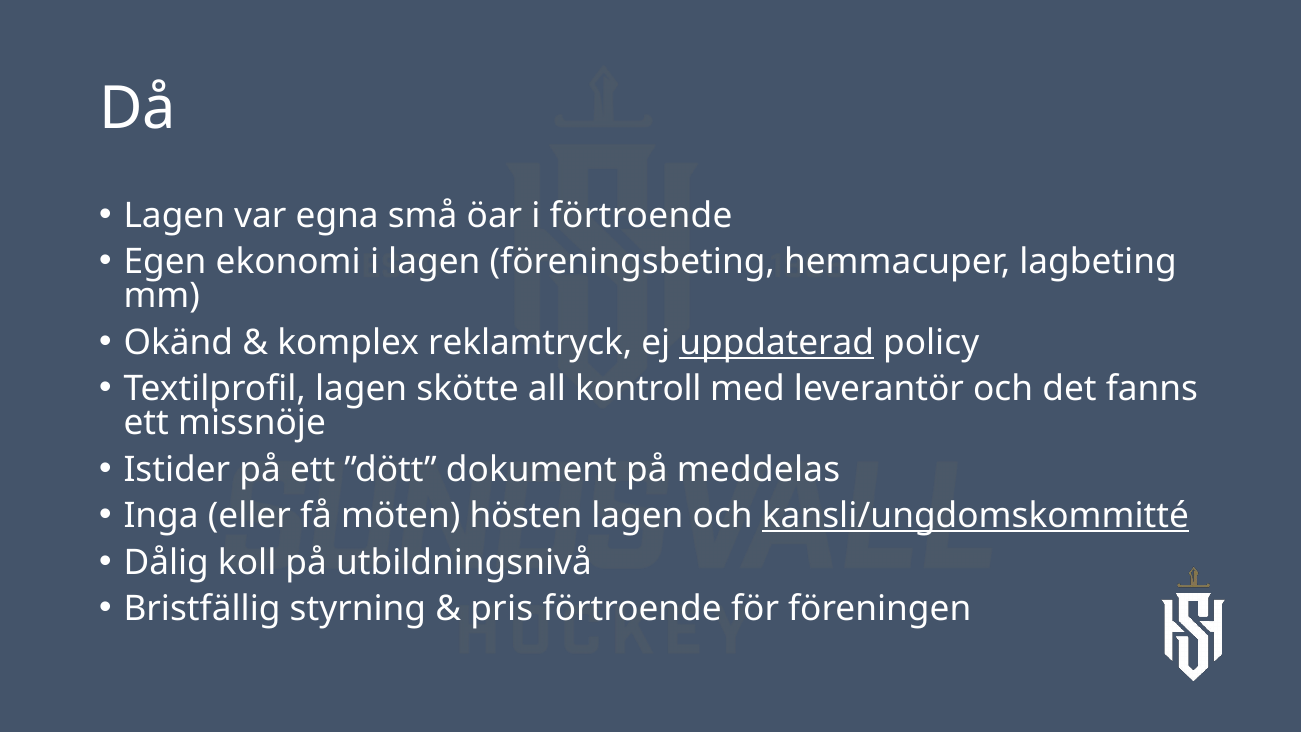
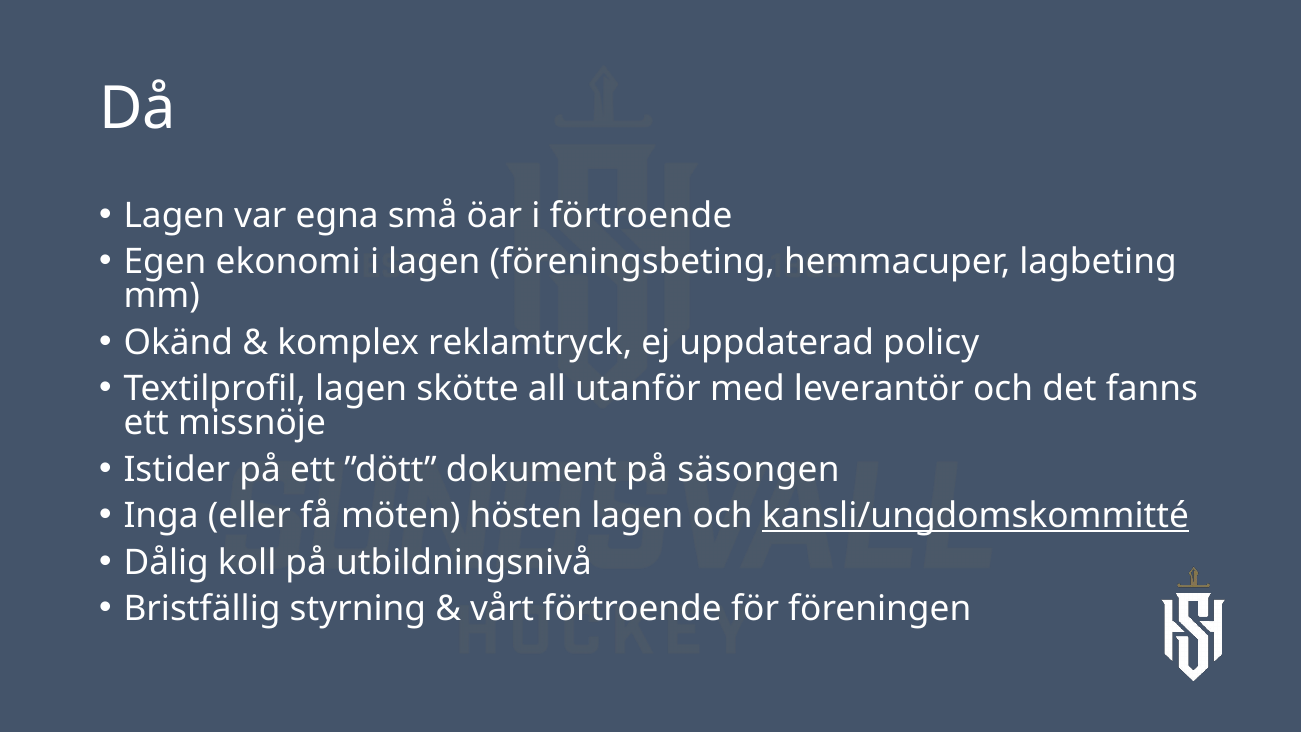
uppdaterad underline: present -> none
kontroll: kontroll -> utanför
meddelas: meddelas -> säsongen
pris: pris -> vårt
